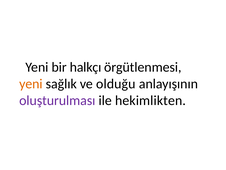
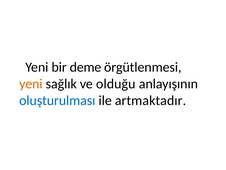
halkçı: halkçı -> deme
oluşturulması colour: purple -> blue
hekimlikten: hekimlikten -> artmaktadır
